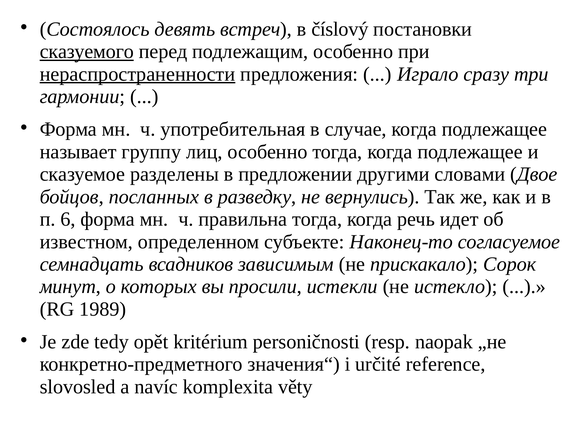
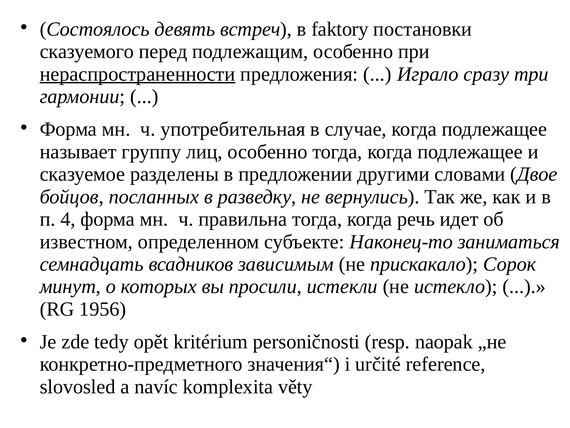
číslový: číslový -> faktory
сказуемого underline: present -> none
6: 6 -> 4
согласуемое: согласуемое -> заниматься
1989: 1989 -> 1956
